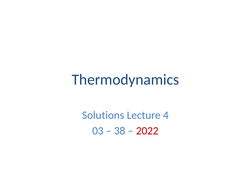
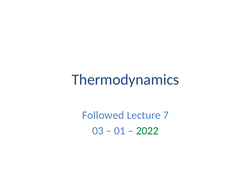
Solutions: Solutions -> Followed
4: 4 -> 7
38: 38 -> 01
2022 colour: red -> green
